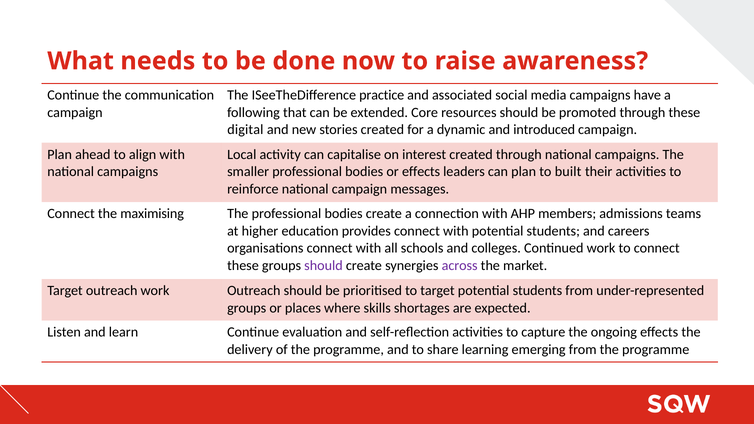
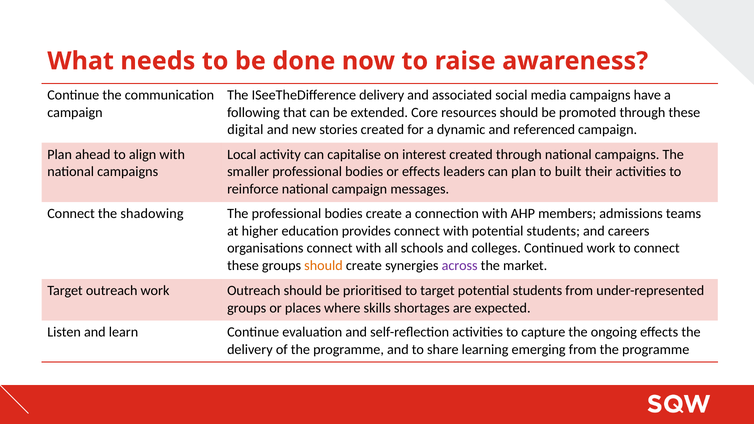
ISeeTheDifference practice: practice -> delivery
introduced: introduced -> referenced
maximising: maximising -> shadowing
should at (323, 265) colour: purple -> orange
